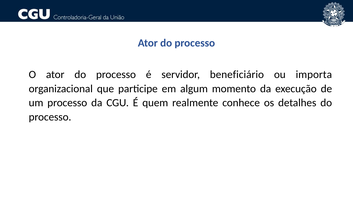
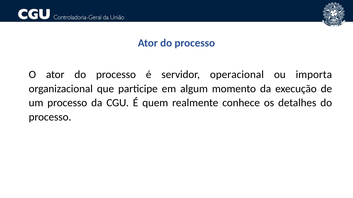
beneficiário: beneficiário -> operacional
